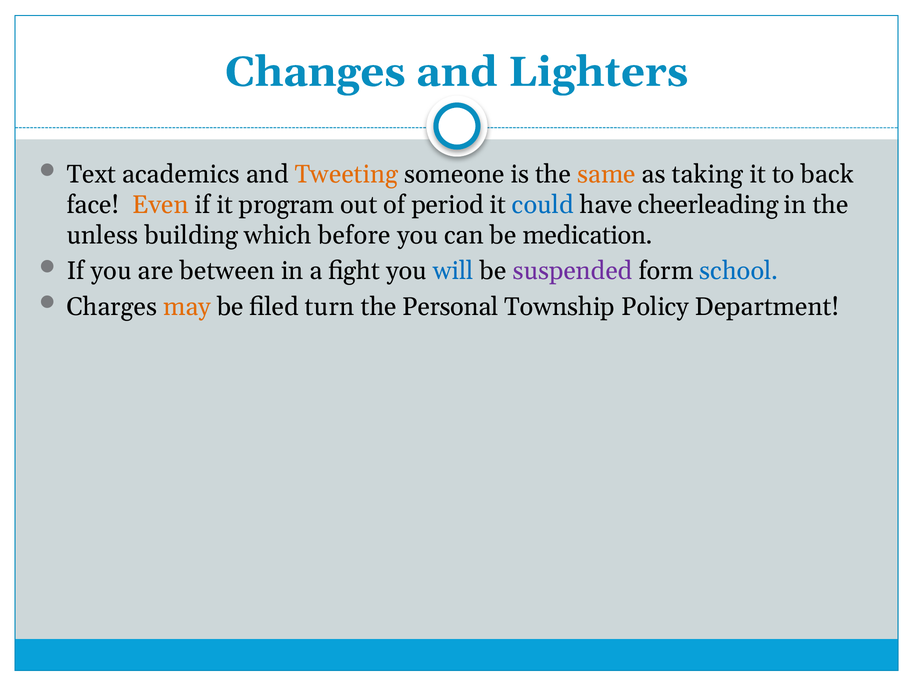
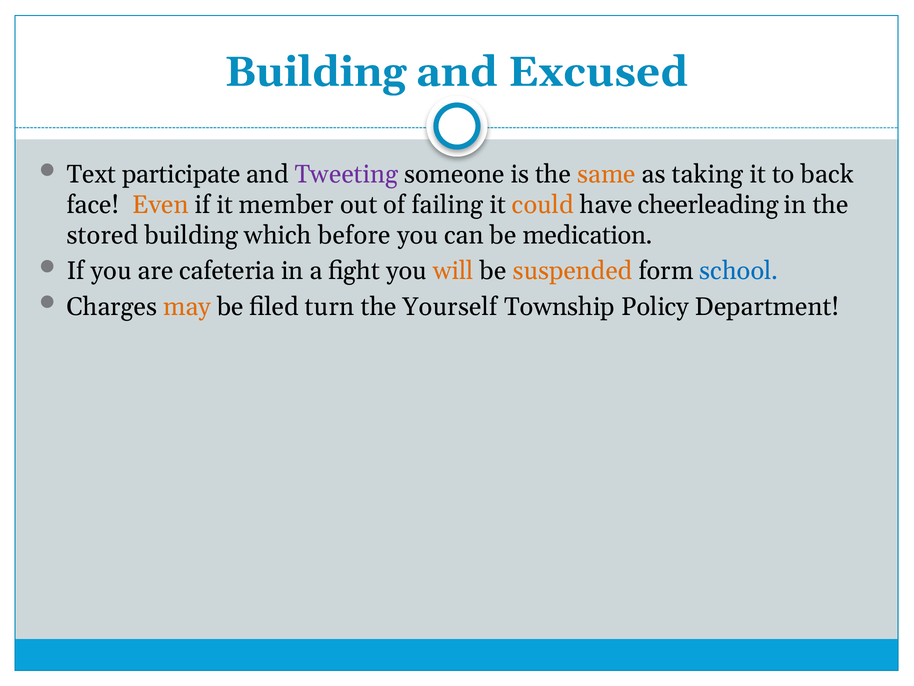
Changes at (315, 72): Changes -> Building
Lighters: Lighters -> Excused
academics: academics -> participate
Tweeting colour: orange -> purple
program: program -> member
period: period -> failing
could colour: blue -> orange
unless: unless -> stored
between: between -> cafeteria
will colour: blue -> orange
suspended colour: purple -> orange
Personal: Personal -> Yourself
